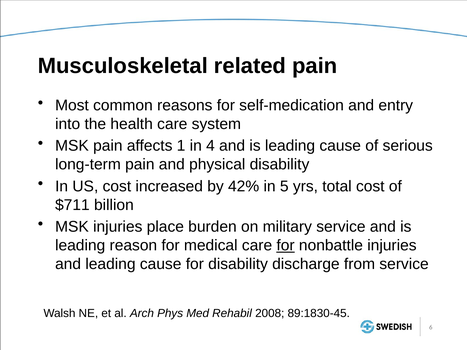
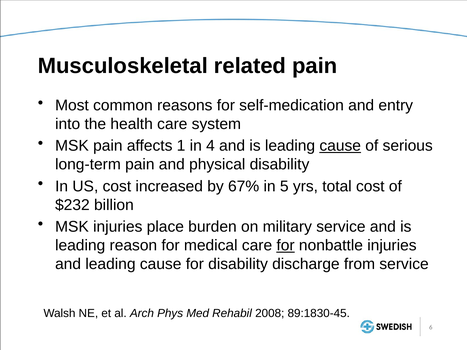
cause at (340, 146) underline: none -> present
42%: 42% -> 67%
$711: $711 -> $232
